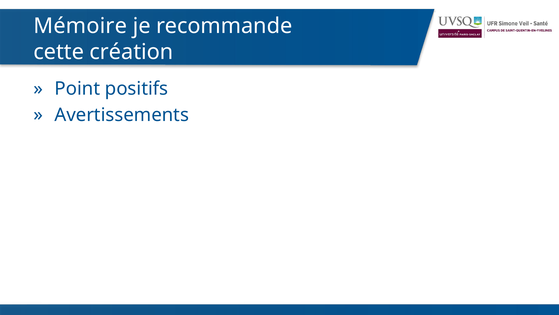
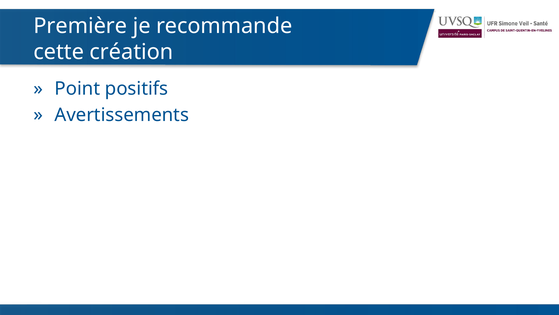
Mémoire: Mémoire -> Première
